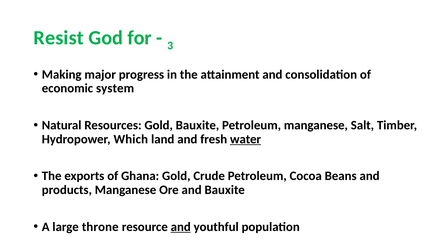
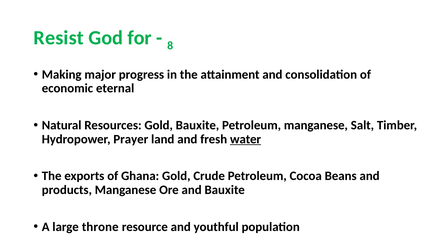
3: 3 -> 8
system: system -> eternal
Which: Which -> Prayer
and at (181, 226) underline: present -> none
